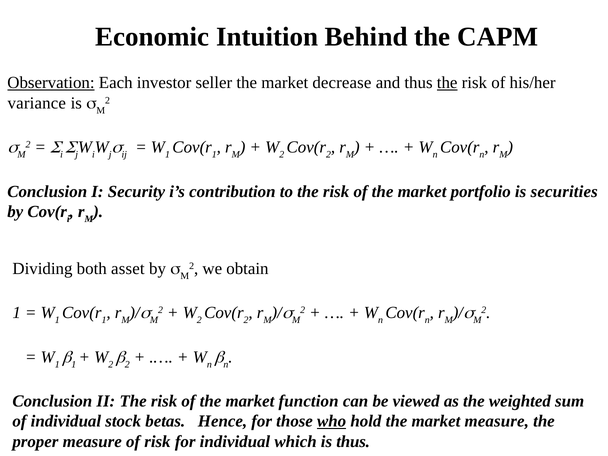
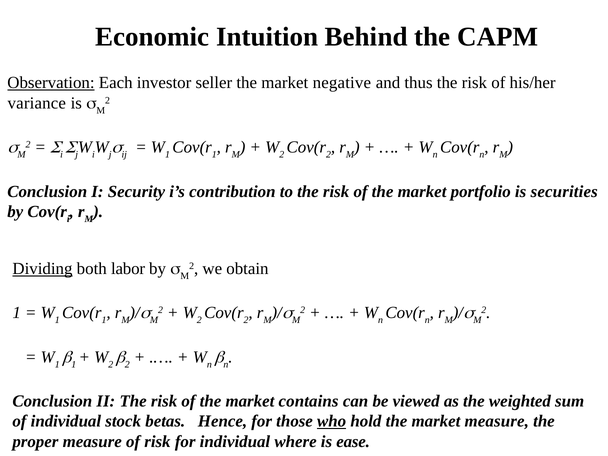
decrease: decrease -> negative
the at (447, 83) underline: present -> none
Dividing underline: none -> present
asset: asset -> labor
function: function -> contains
which: which -> where
is thus: thus -> ease
